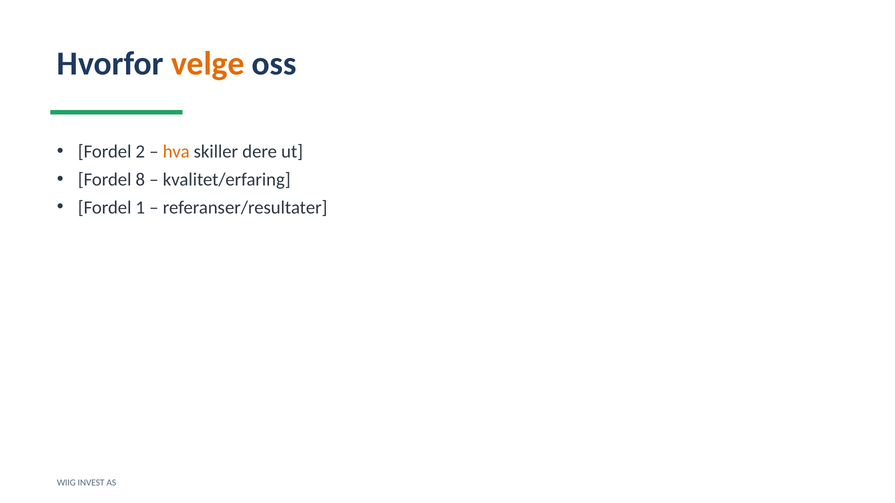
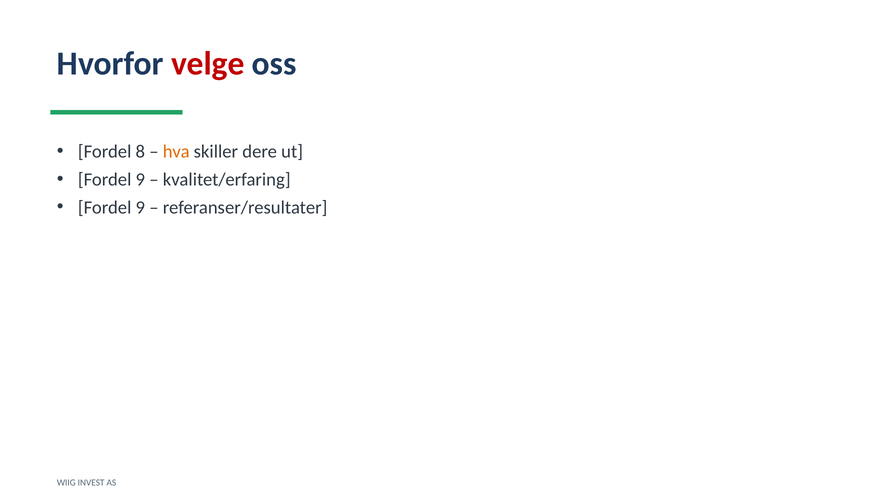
velge colour: orange -> red
2: 2 -> 8
8 at (140, 180): 8 -> 9
1 at (140, 208): 1 -> 9
